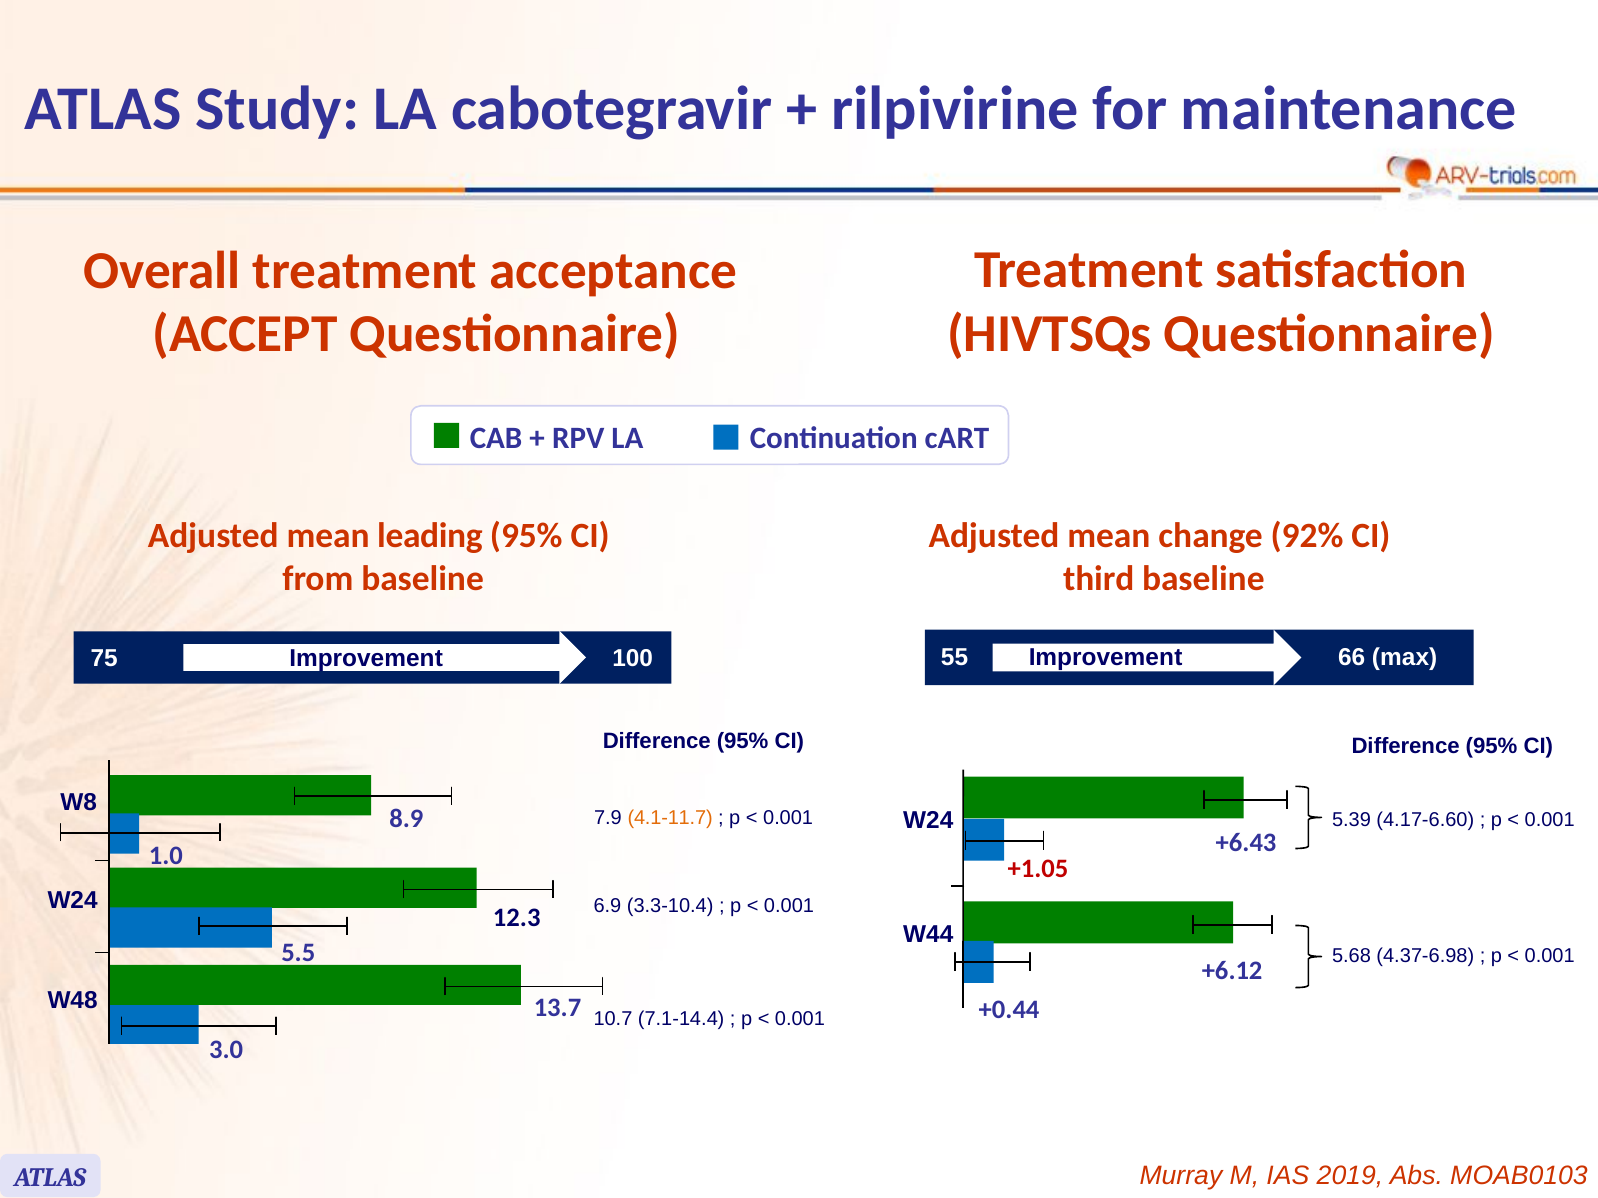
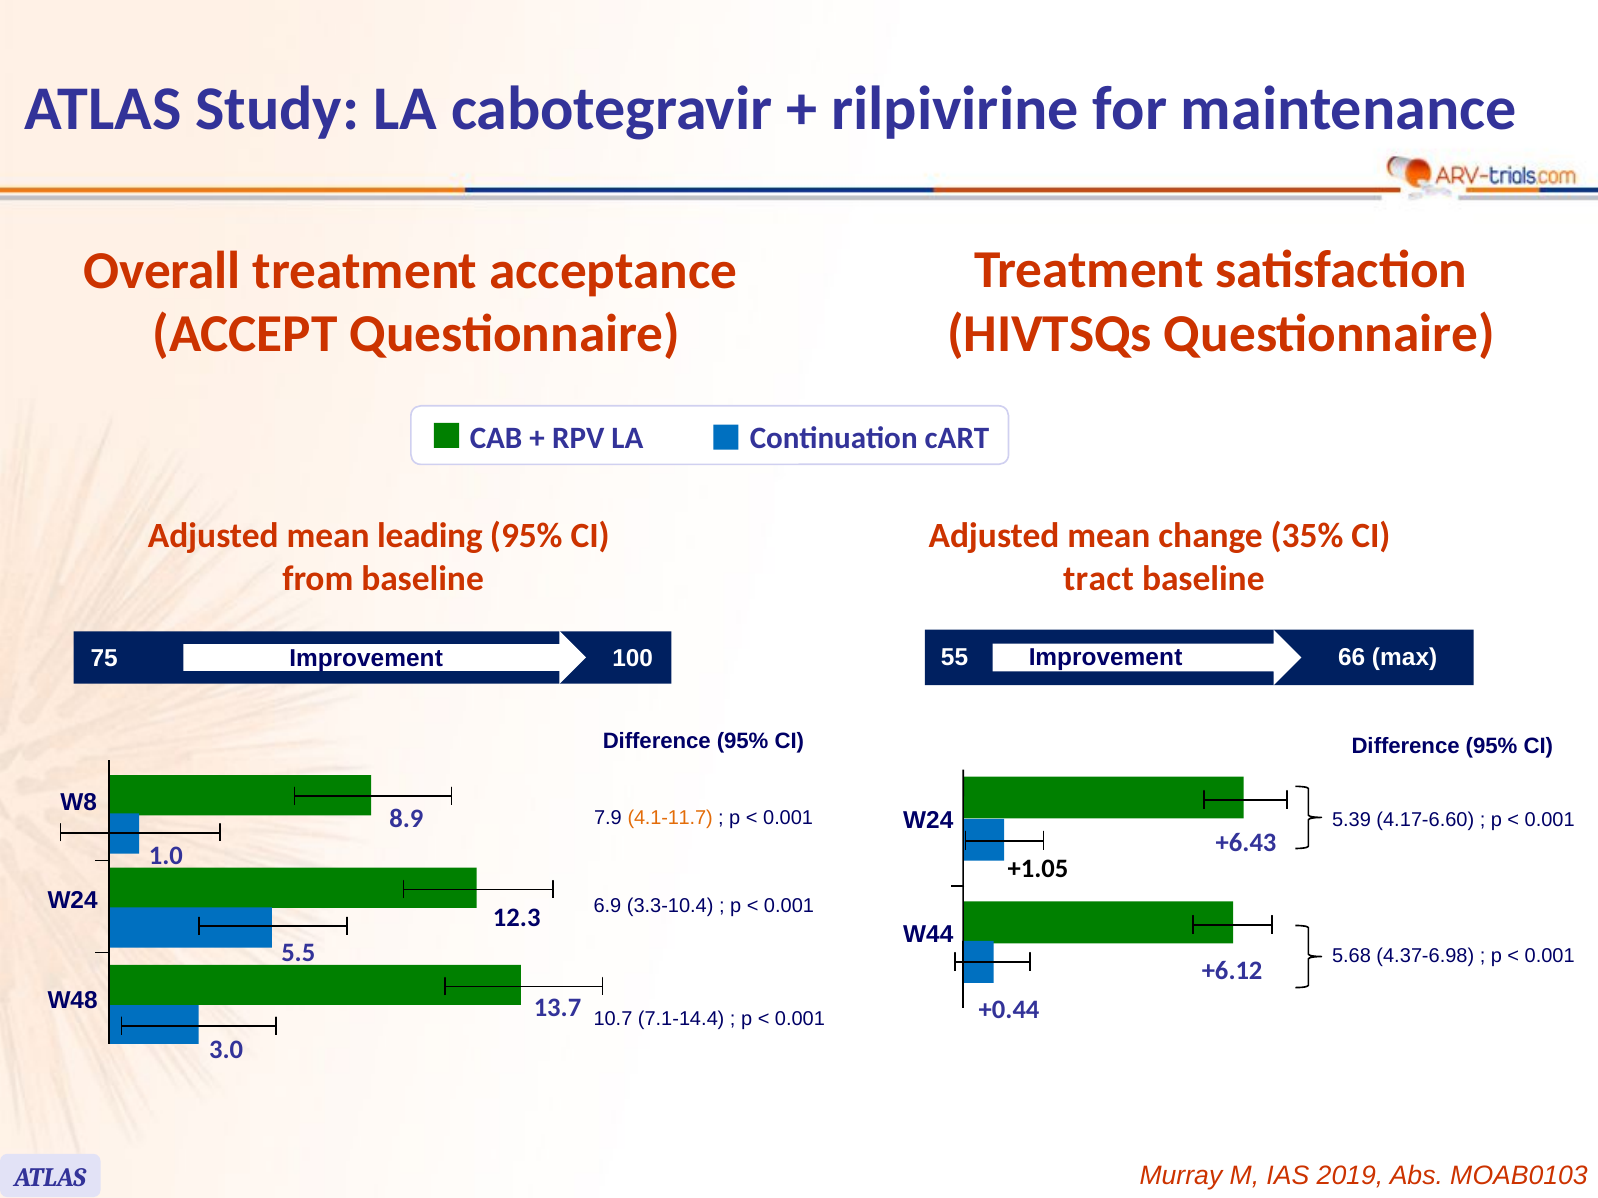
92%: 92% -> 35%
third: third -> tract
+1.05 colour: red -> black
